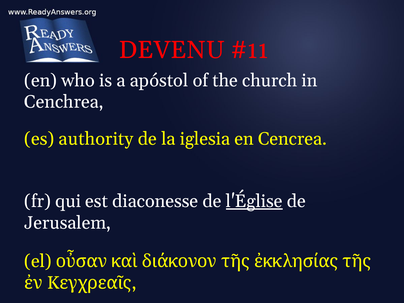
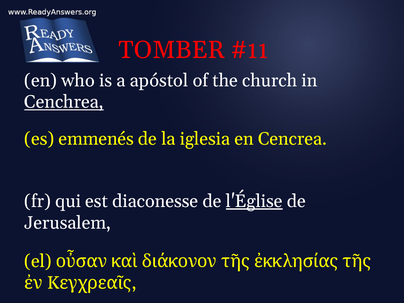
DEVENU: DEVENU -> TOMBER
Cenchrea underline: none -> present
authority: authority -> emmenés
